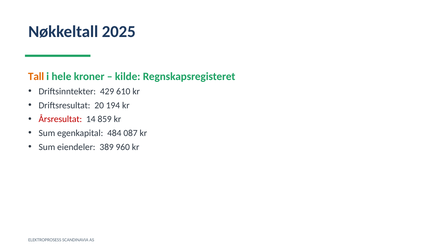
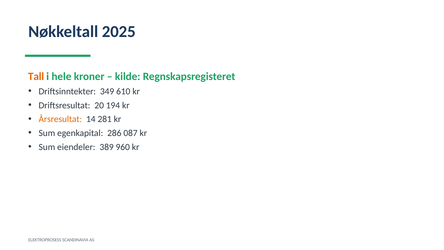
429: 429 -> 349
Årsresultat colour: red -> orange
859: 859 -> 281
484: 484 -> 286
